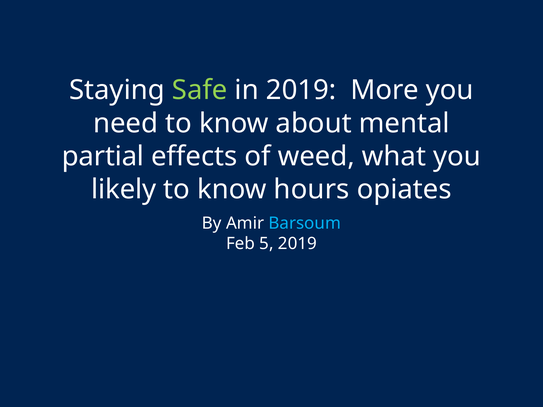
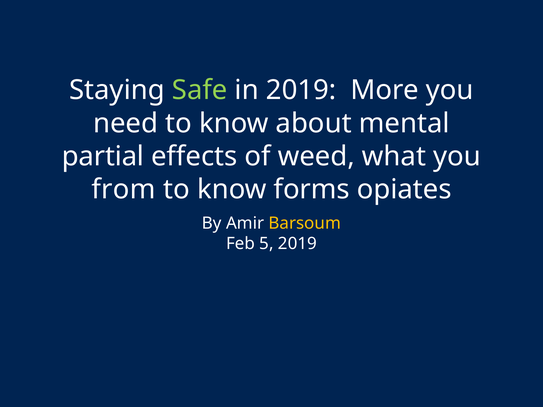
likely: likely -> from
hours: hours -> forms
Barsoum colour: light blue -> yellow
